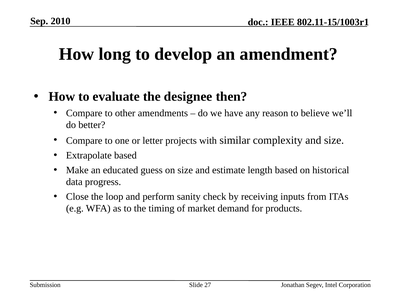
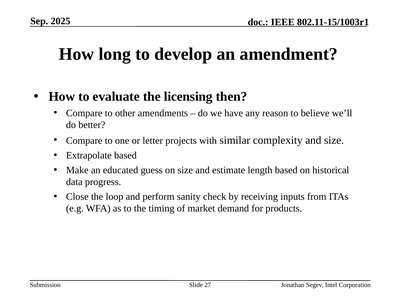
2010: 2010 -> 2025
designee: designee -> licensing
